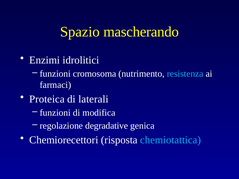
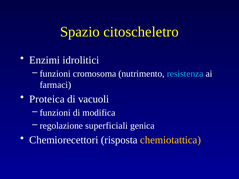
mascherando: mascherando -> citoscheletro
laterali: laterali -> vacuoli
degradative: degradative -> superficiali
chemiotattica colour: light blue -> yellow
